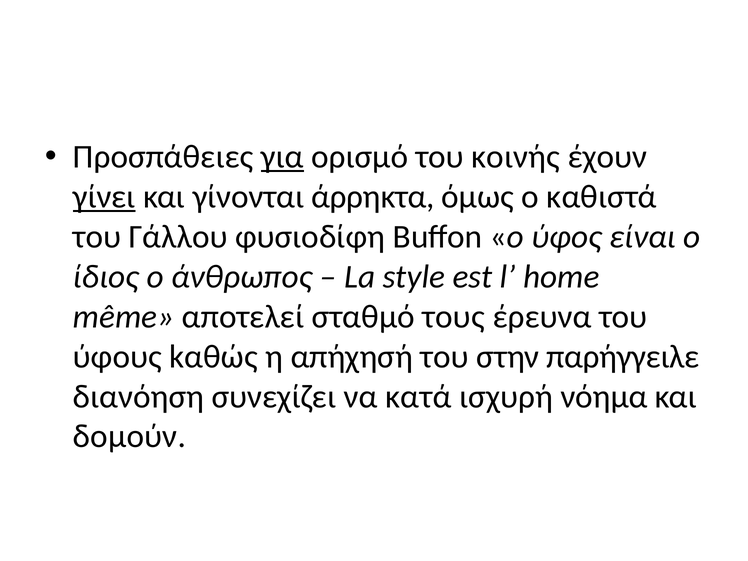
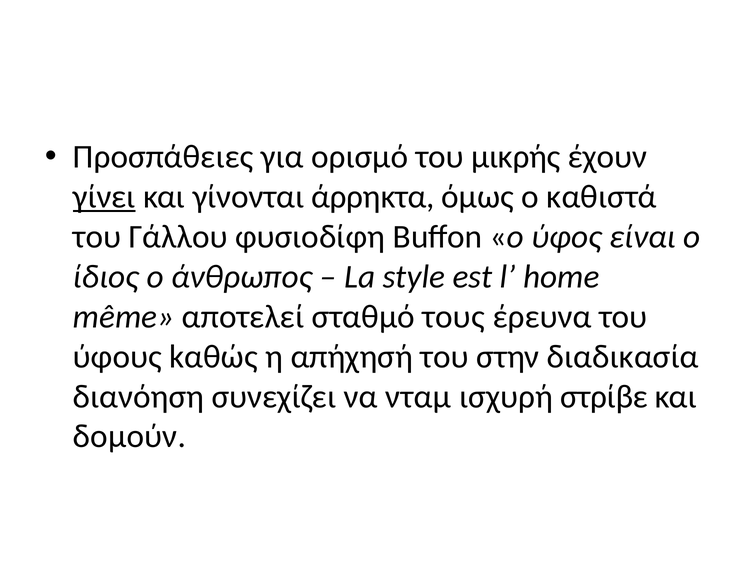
για underline: present -> none
κοινής: κοινής -> μικρής
παρήγγειλε: παρήγγειλε -> διαδικασία
κατά: κατά -> νταμ
νόημα: νόημα -> στρίβε
